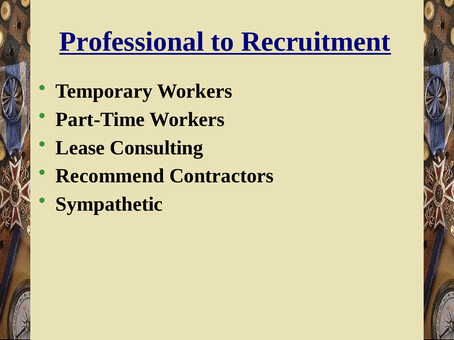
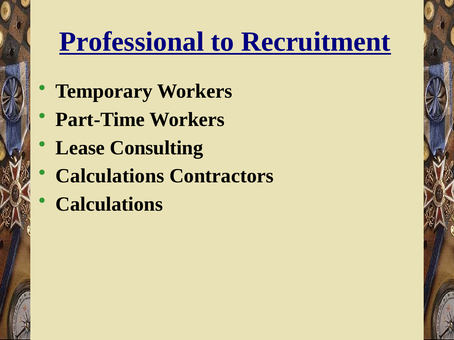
Recommend at (110, 176): Recommend -> Calculations
Sympathetic at (109, 204): Sympathetic -> Calculations
